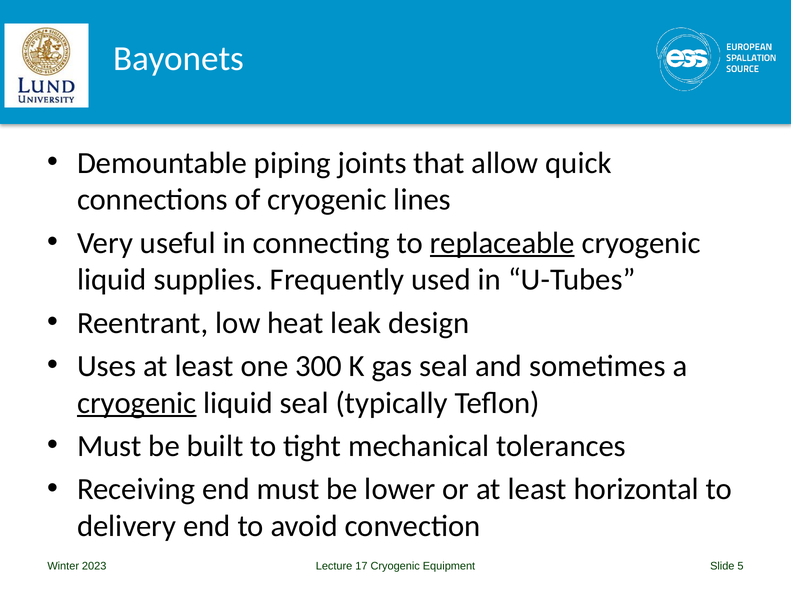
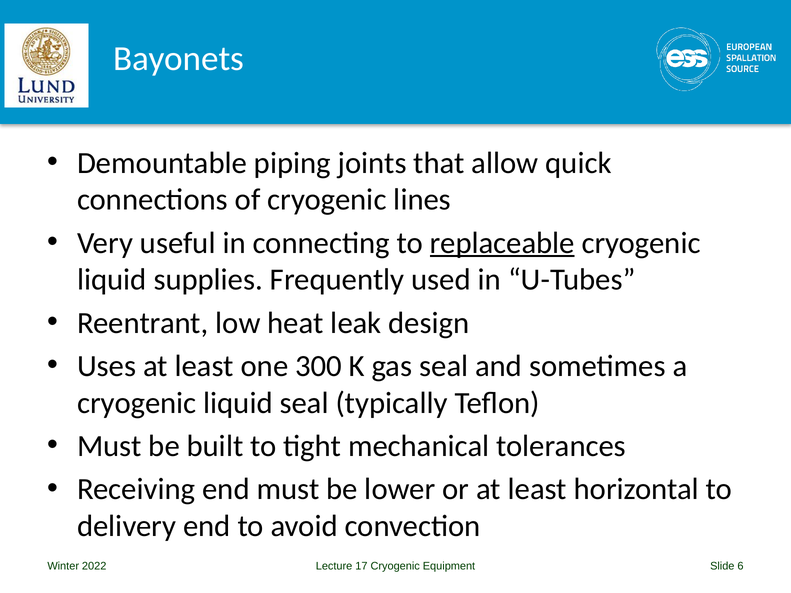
cryogenic at (137, 403) underline: present -> none
2023: 2023 -> 2022
5: 5 -> 6
